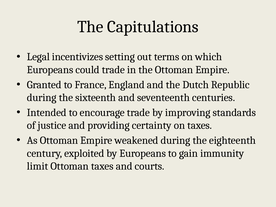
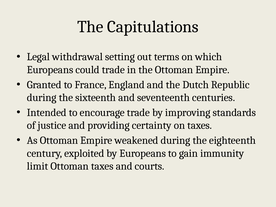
incentivizes: incentivizes -> withdrawal
